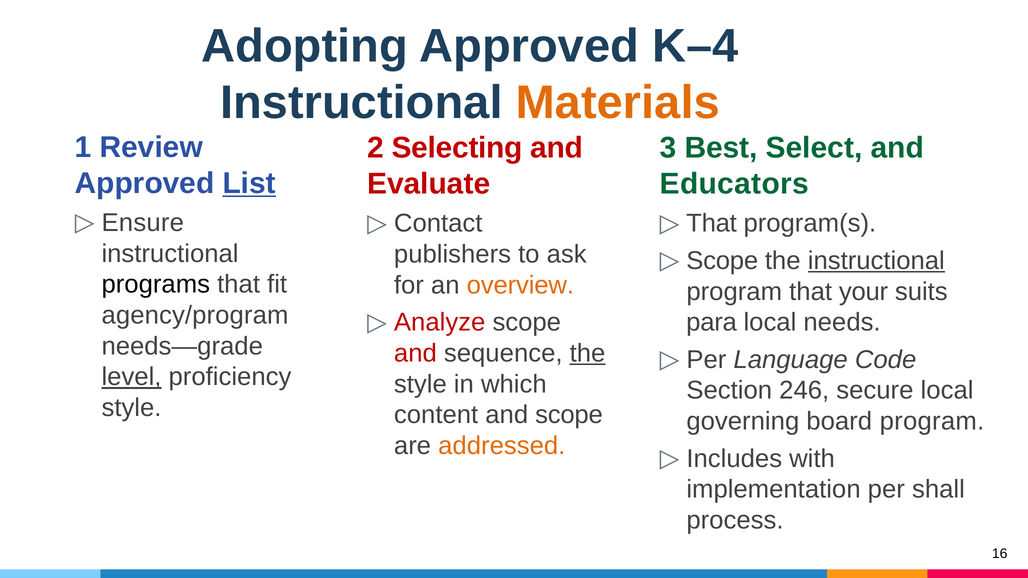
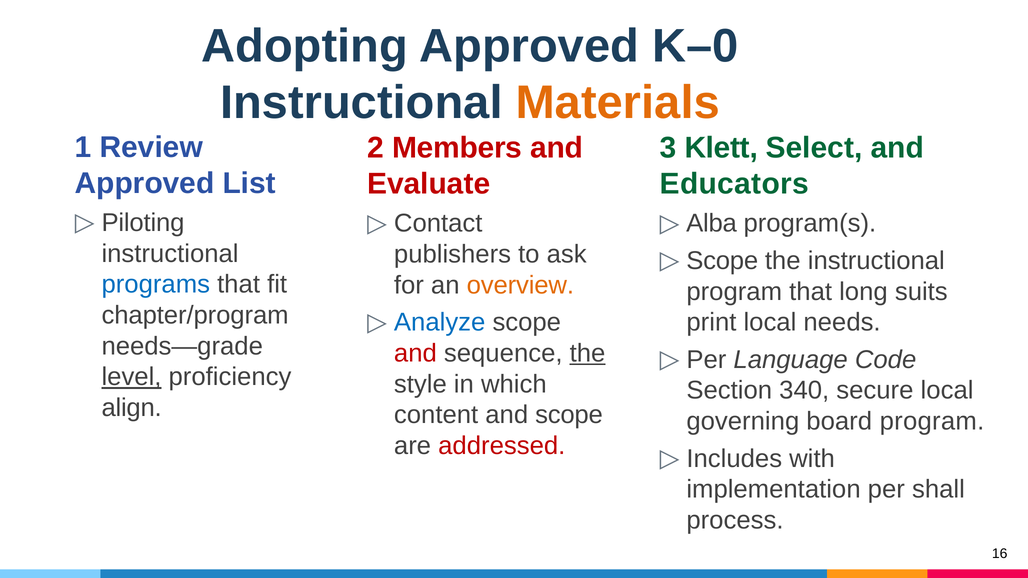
K–4: K–4 -> K–0
Selecting: Selecting -> Members
Best: Best -> Klett
List underline: present -> none
Ensure: Ensure -> Piloting
That at (712, 224): That -> Alba
instructional at (876, 261) underline: present -> none
programs colour: black -> blue
your: your -> long
agency/program: agency/program -> chapter/program
para: para -> print
Analyze colour: red -> blue
246: 246 -> 340
style at (132, 408): style -> align
addressed colour: orange -> red
